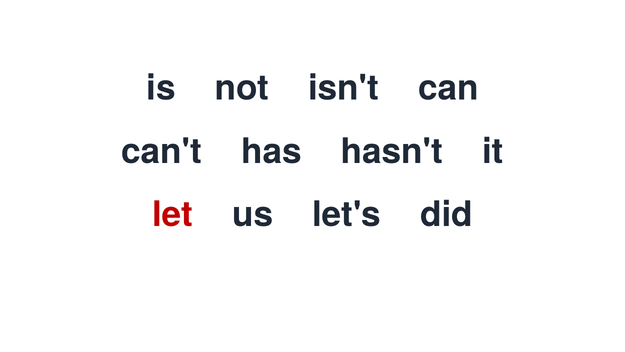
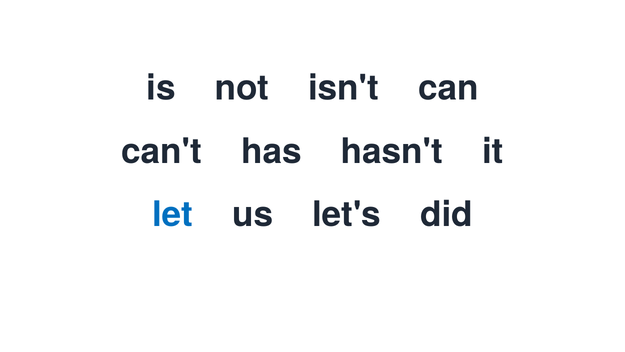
let colour: red -> blue
